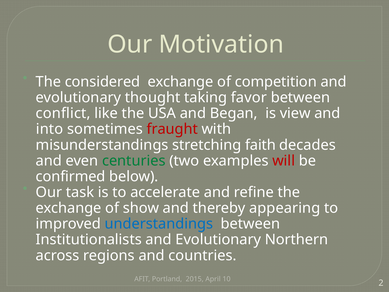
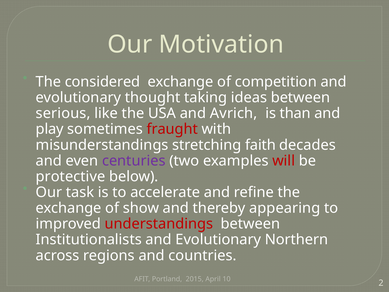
favor: favor -> ideas
conflict: conflict -> serious
Began: Began -> Avrich
view: view -> than
into: into -> play
centuries colour: green -> purple
confirmed: confirmed -> protective
understandings colour: blue -> red
